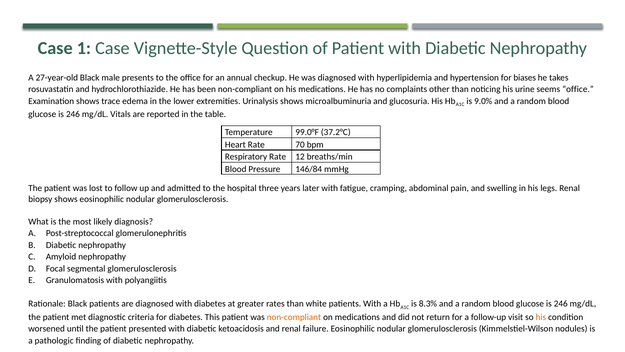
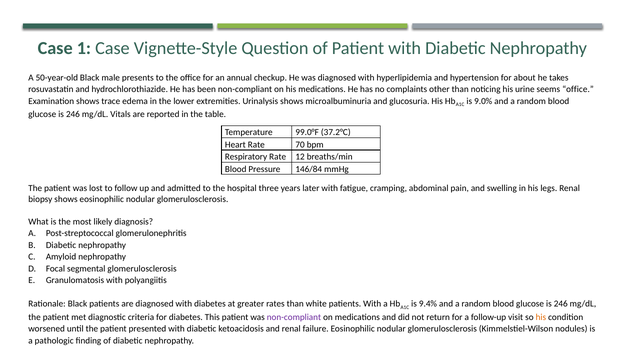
27-year-old: 27-year-old -> 50-year-old
biases: biases -> about
8.3%: 8.3% -> 9.4%
non-compliant at (294, 317) colour: orange -> purple
